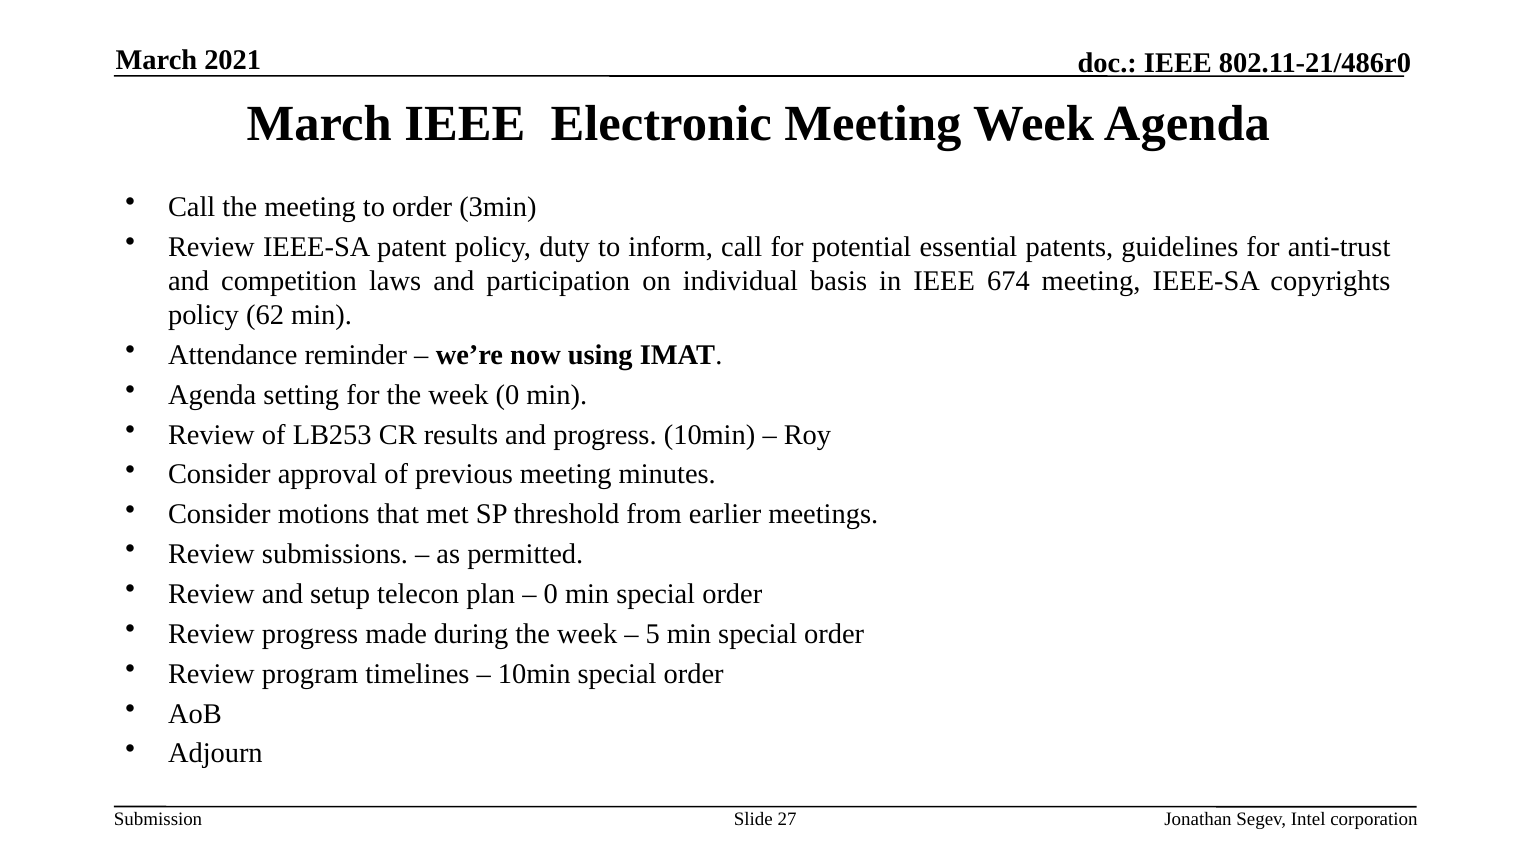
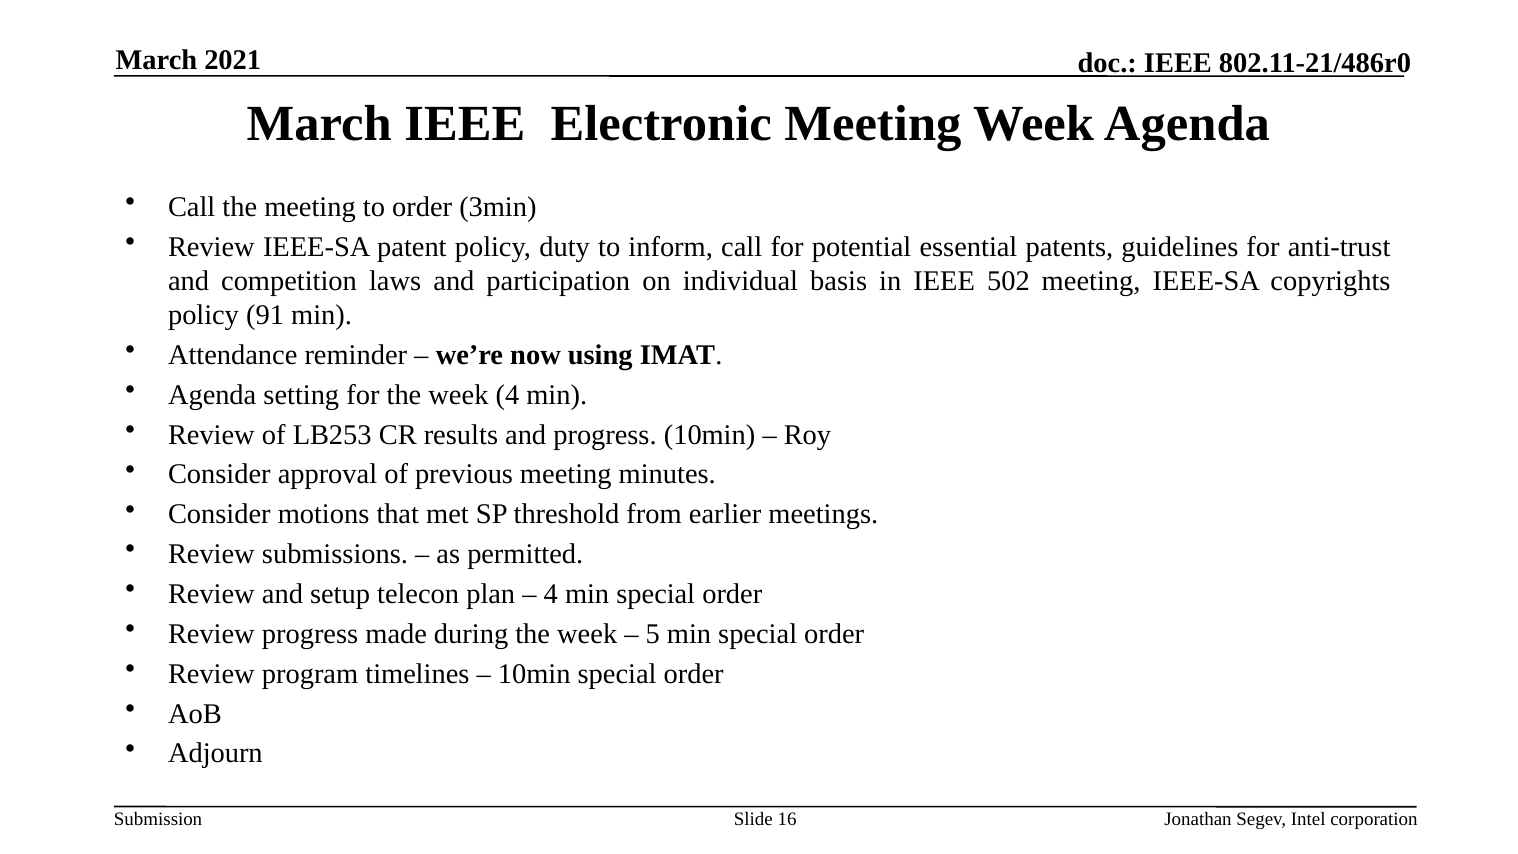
674: 674 -> 502
62: 62 -> 91
week 0: 0 -> 4
0 at (551, 594): 0 -> 4
27: 27 -> 16
